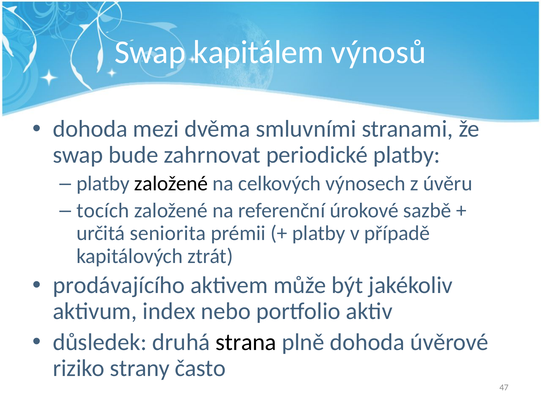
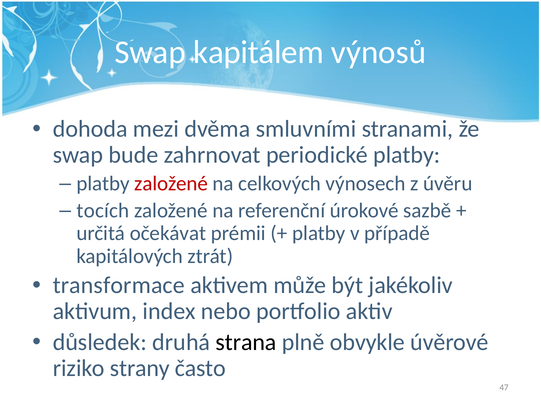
založené at (171, 184) colour: black -> red
seniorita: seniorita -> očekávat
prodávajícího: prodávajícího -> transformace
plně dohoda: dohoda -> obvykle
